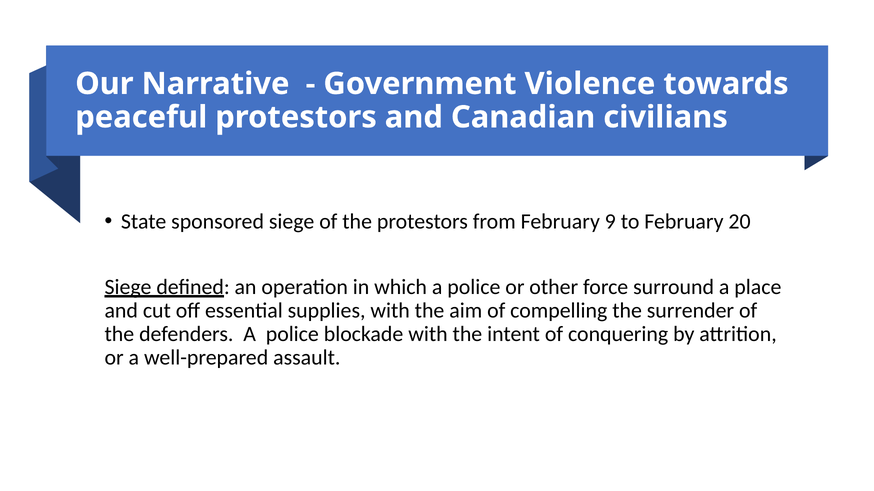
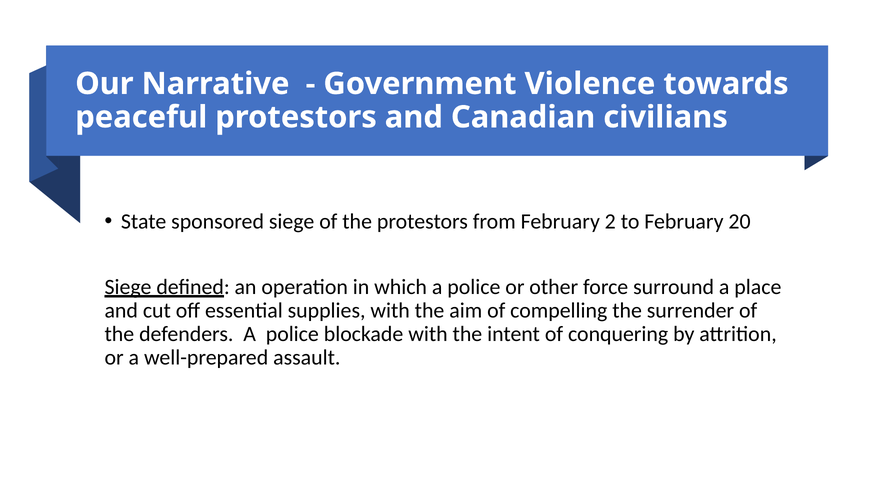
9: 9 -> 2
